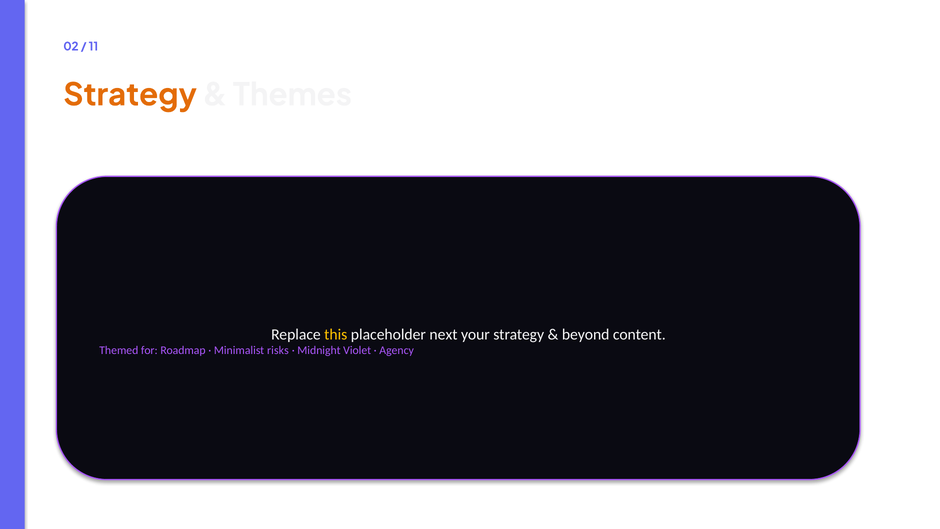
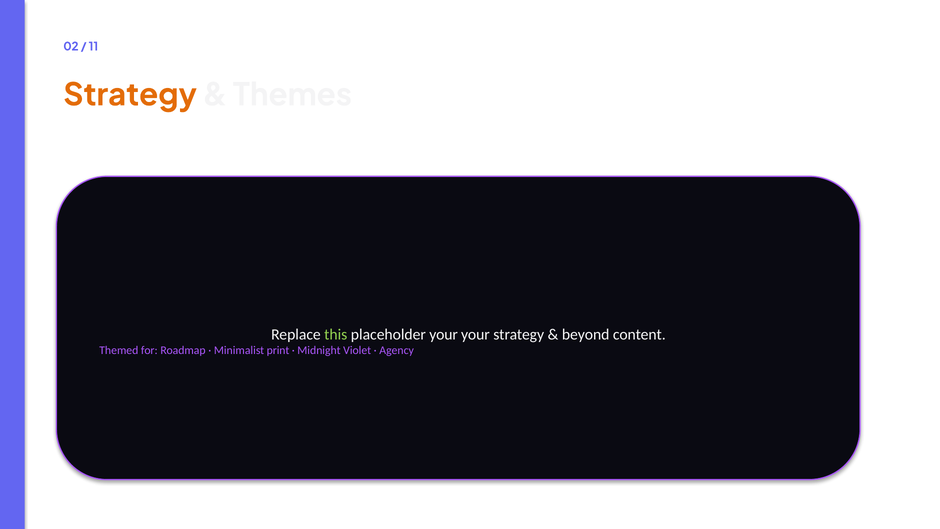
this colour: yellow -> light green
placeholder next: next -> your
risks: risks -> print
